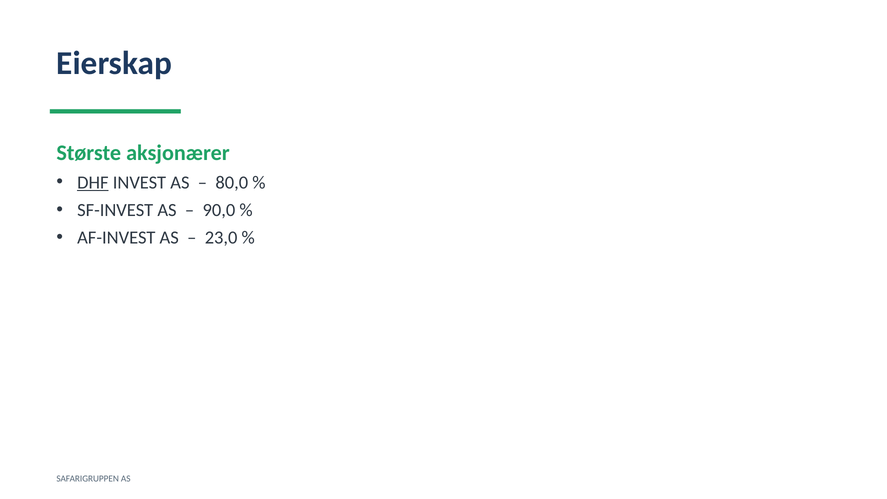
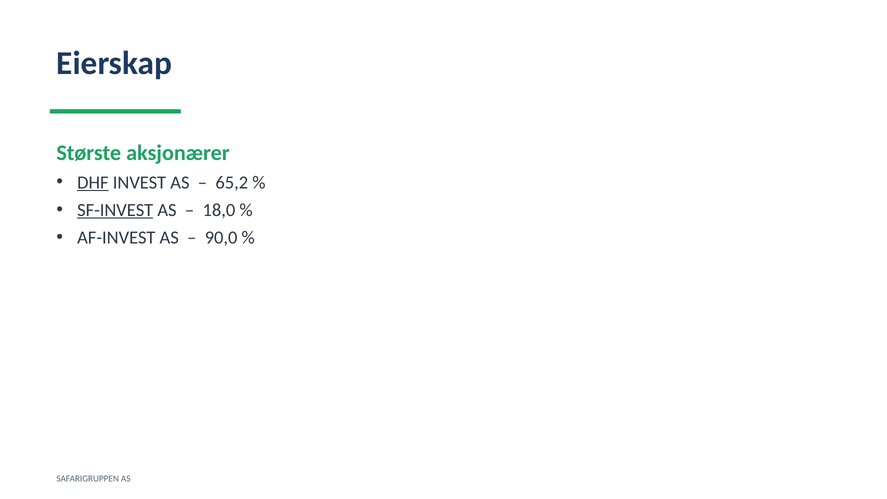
80,0: 80,0 -> 65,2
SF-INVEST underline: none -> present
90,0: 90,0 -> 18,0
23,0: 23,0 -> 90,0
